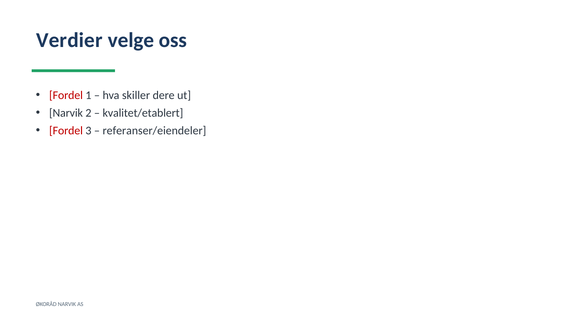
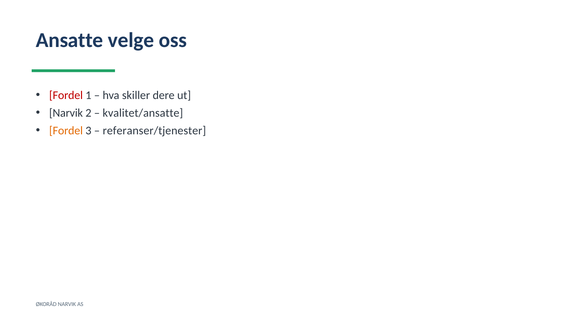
Verdier: Verdier -> Ansatte
kvalitet/etablert: kvalitet/etablert -> kvalitet/ansatte
Fordel at (66, 131) colour: red -> orange
referanser/eiendeler: referanser/eiendeler -> referanser/tjenester
